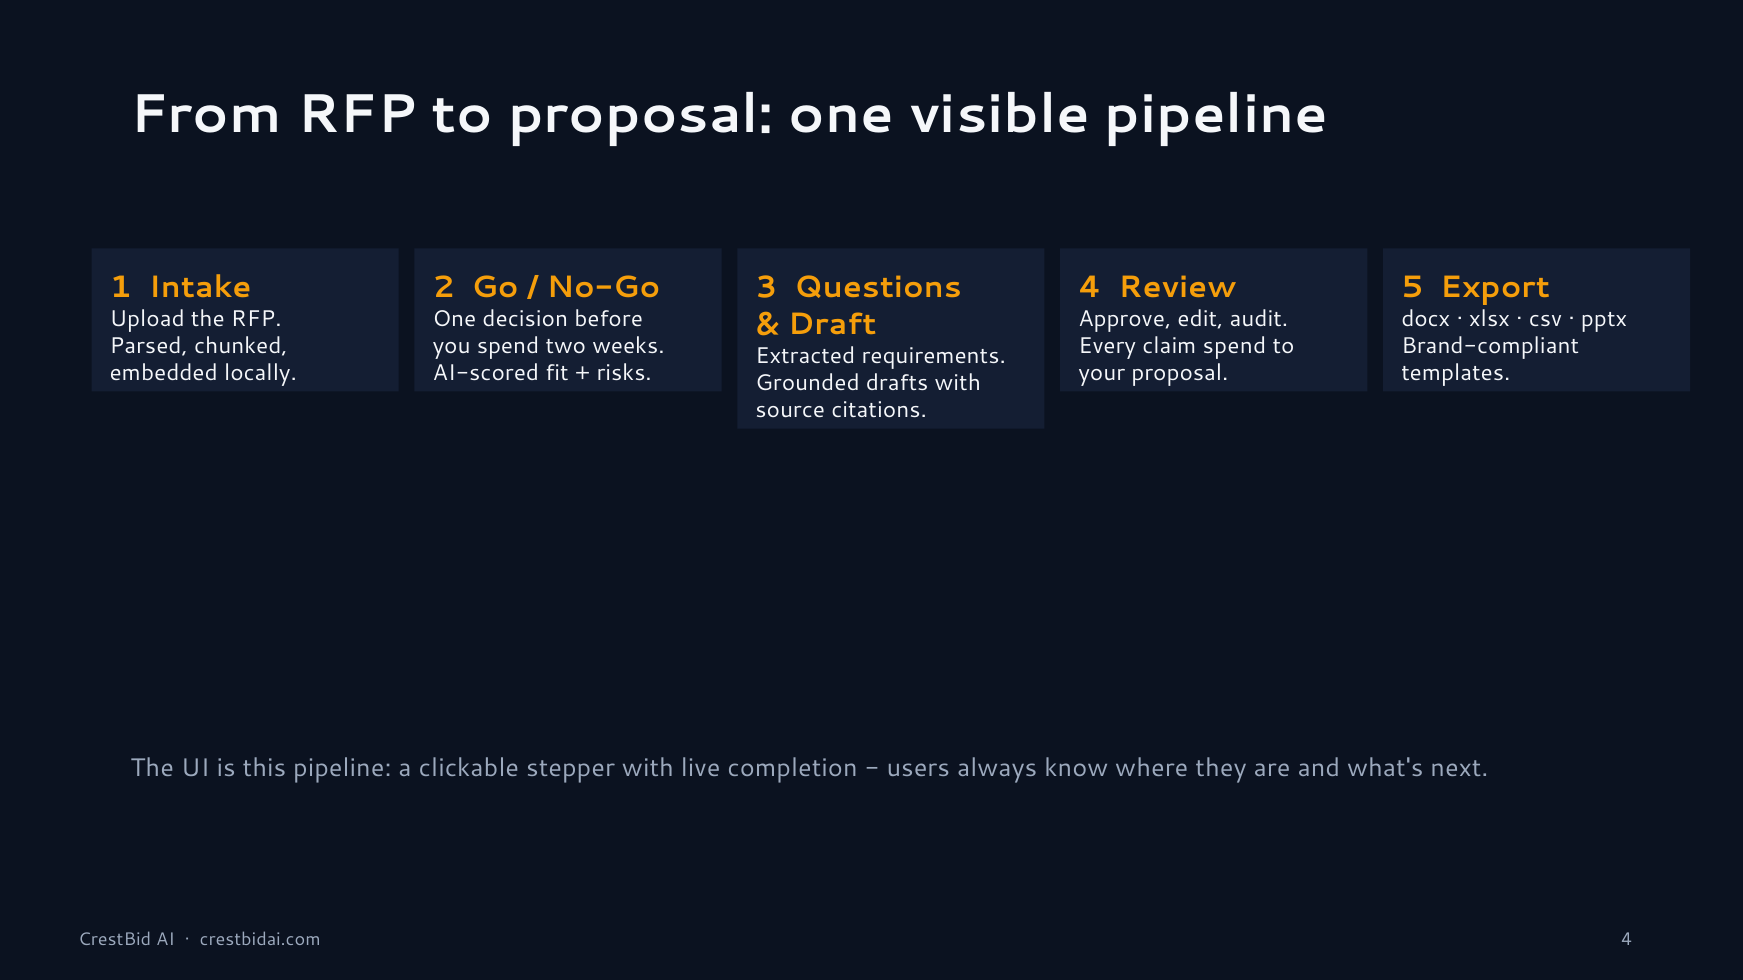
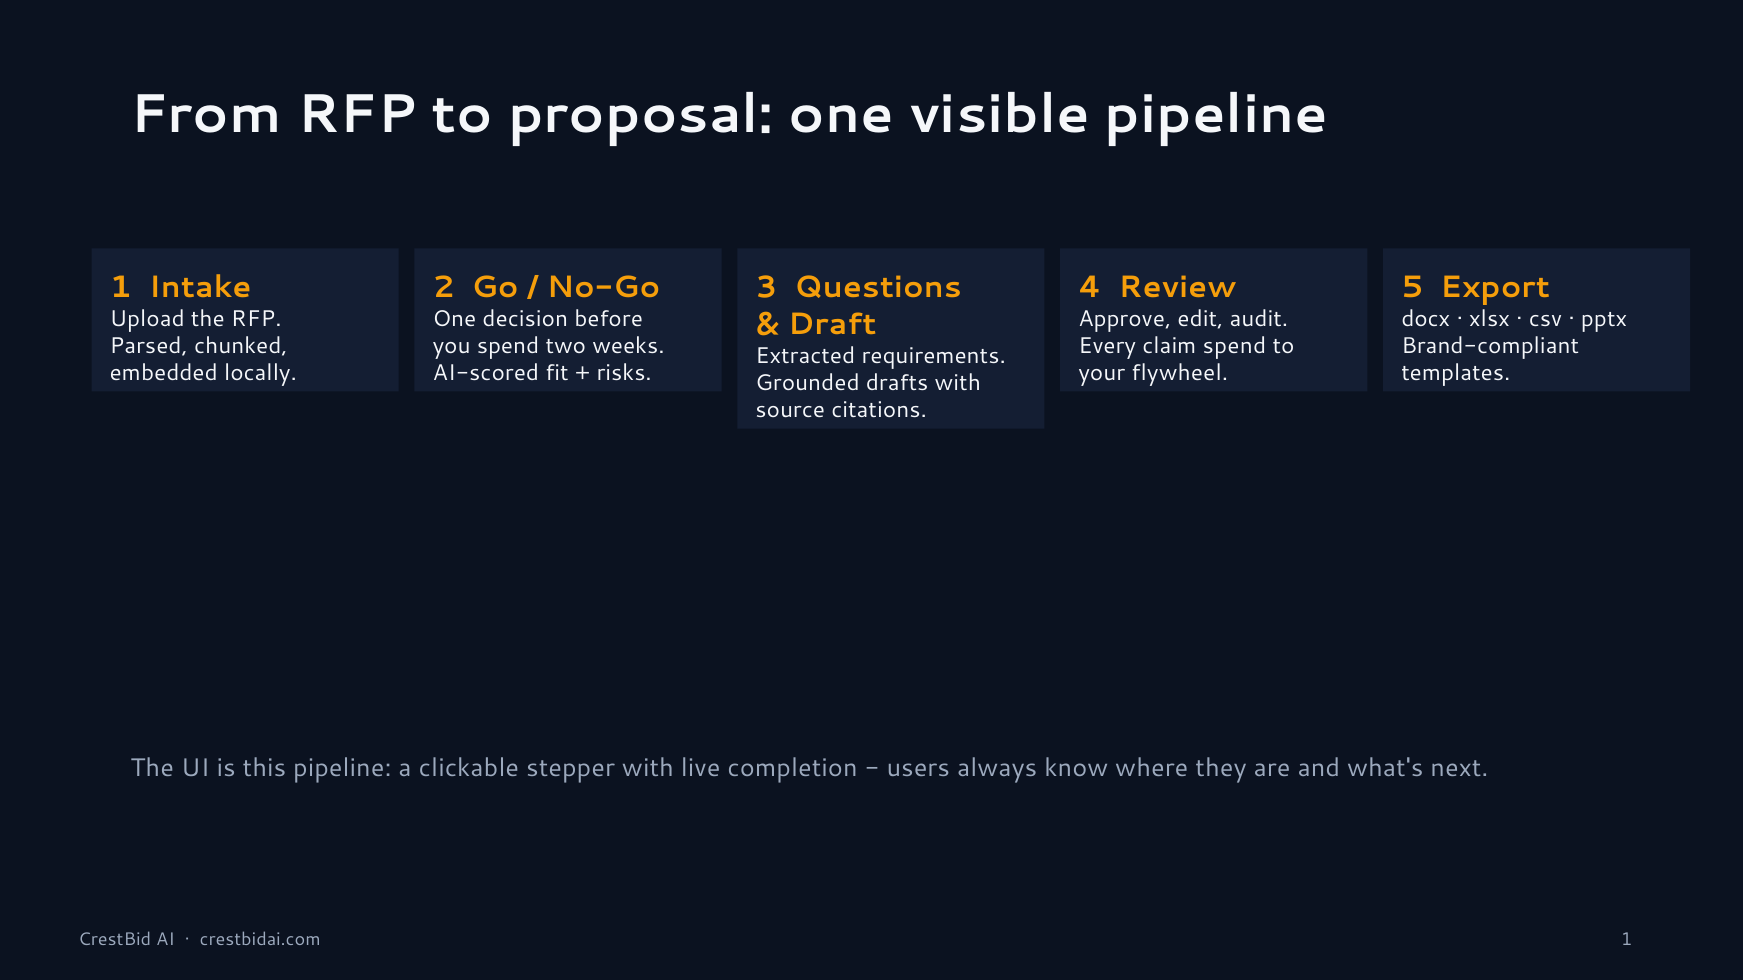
your proposal: proposal -> flywheel
crestbidai.com 4: 4 -> 1
